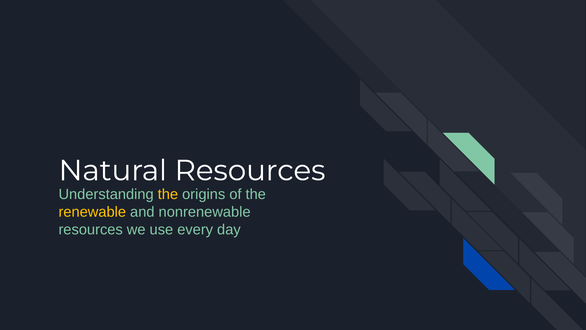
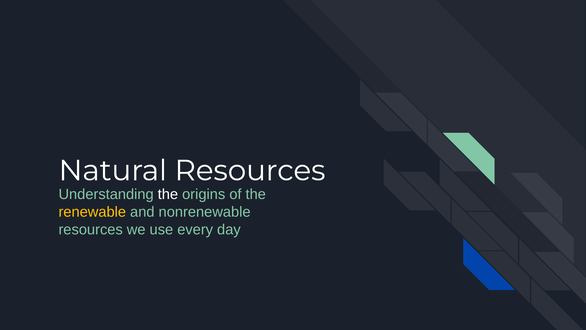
the at (168, 194) colour: yellow -> white
